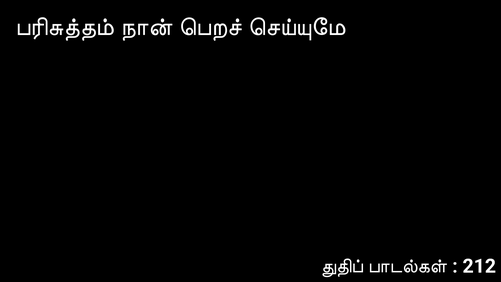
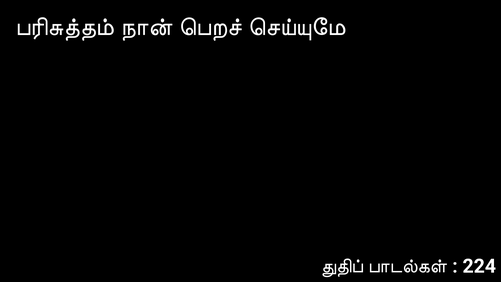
212: 212 -> 224
